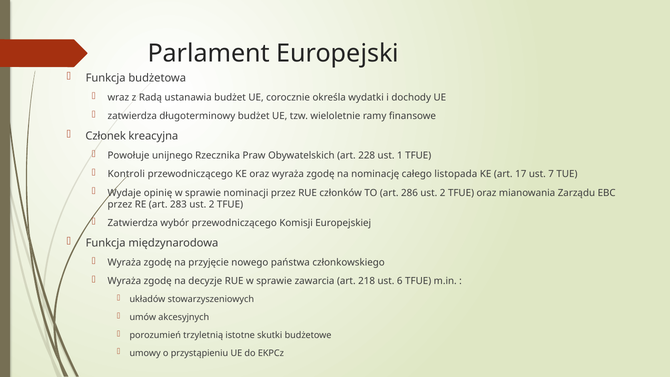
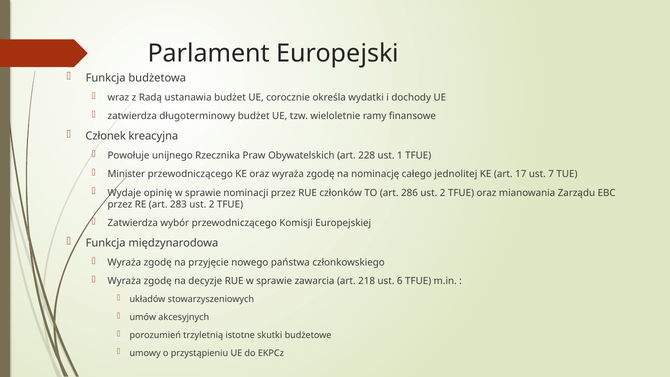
Kontroli: Kontroli -> Minister
listopada: listopada -> jednolitej
